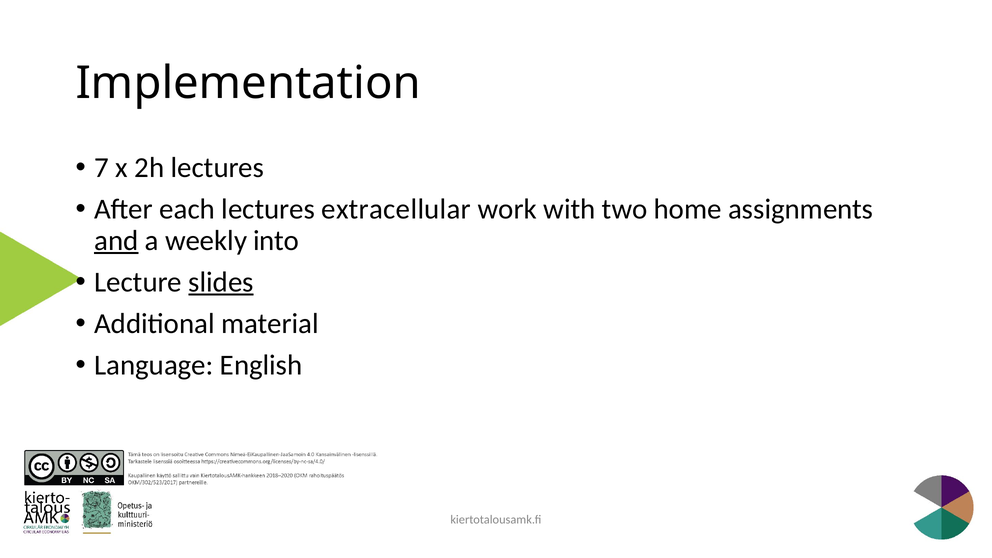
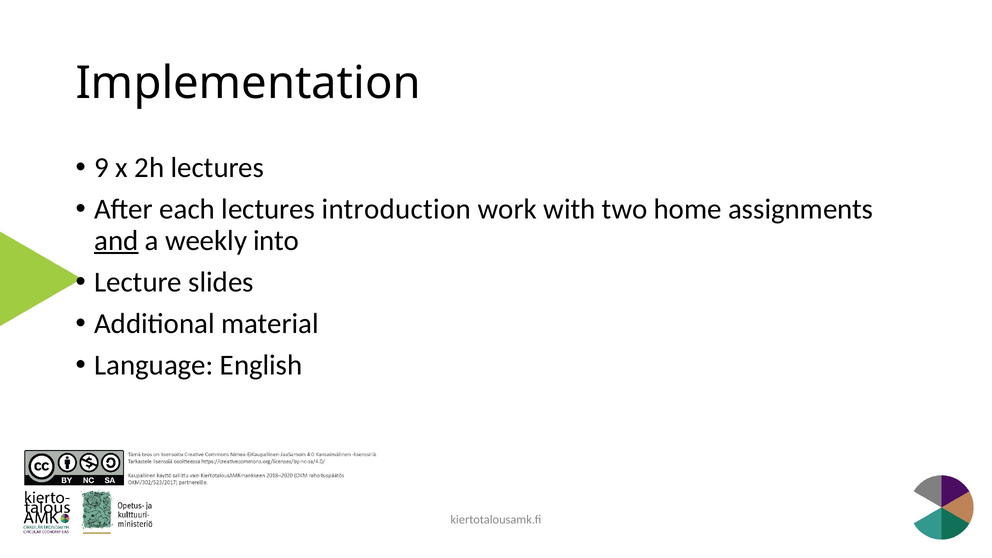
7: 7 -> 9
extracellular: extracellular -> introduction
slides underline: present -> none
